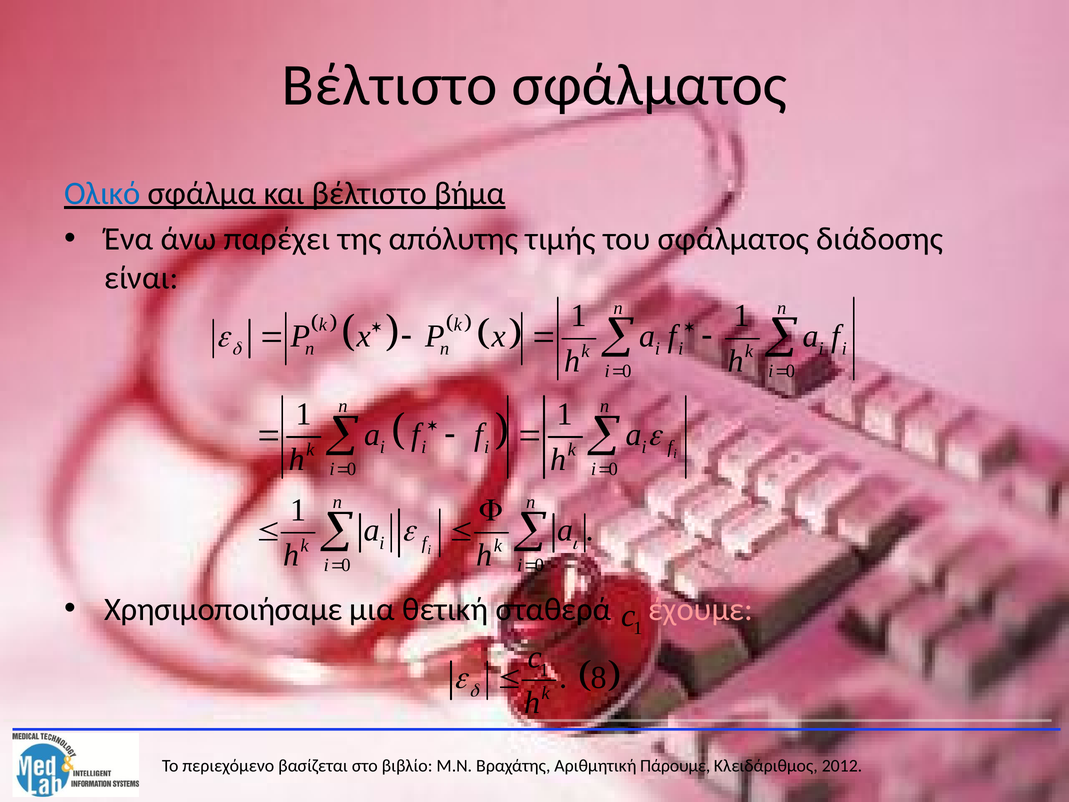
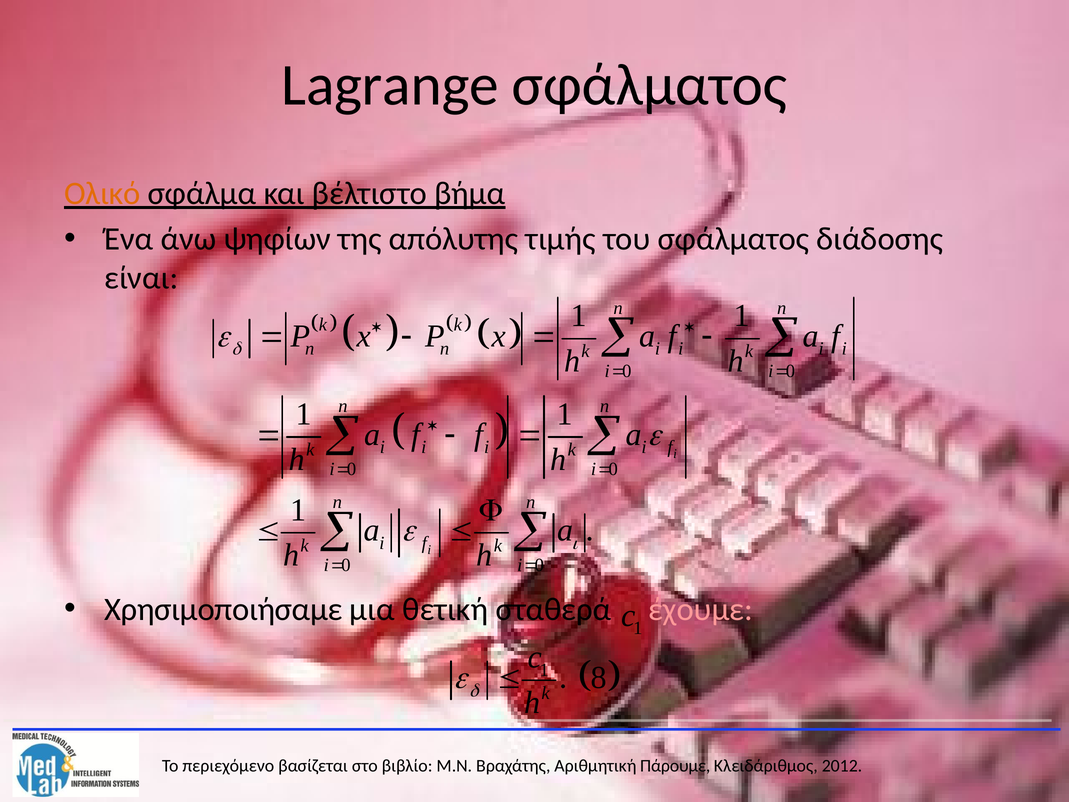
Βέλτιστο at (390, 85): Βέλτιστο -> Lagrange
Ολικό colour: blue -> orange
παρέχει: παρέχει -> ψηφίων
